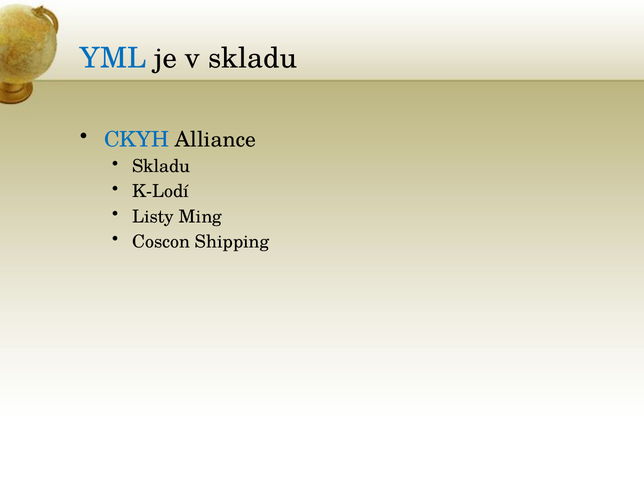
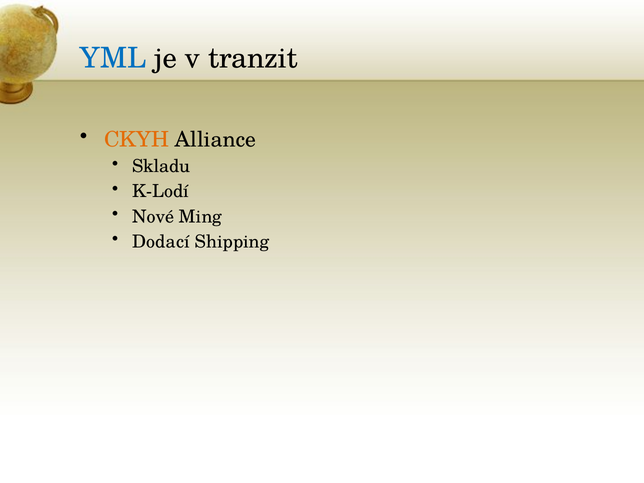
v skladu: skladu -> tranzit
CKYH colour: blue -> orange
Listy: Listy -> Nové
Coscon: Coscon -> Dodací
